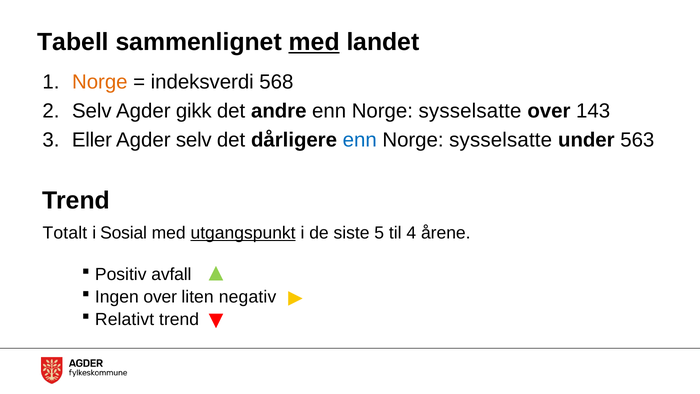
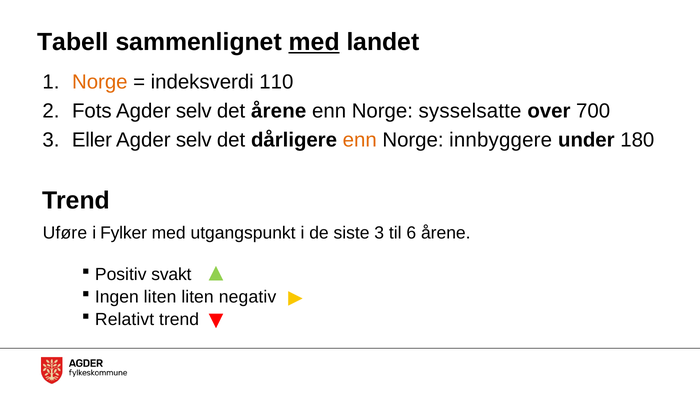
568: 568 -> 110
2 Selv: Selv -> Fots
gikk at (194, 111): gikk -> selv
det andre: andre -> årene
143: 143 -> 700
enn at (360, 140) colour: blue -> orange
sysselsatte at (501, 140): sysselsatte -> innbyggere
563: 563 -> 180
Totalt: Totalt -> Uføre
Sosial: Sosial -> Fylker
utgangspunkt underline: present -> none
siste 5: 5 -> 3
4: 4 -> 6
avfall: avfall -> svakt
Ingen over: over -> liten
